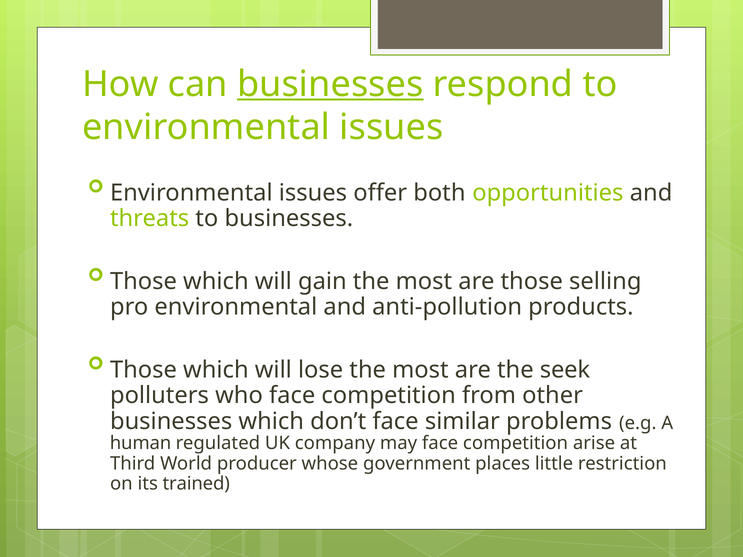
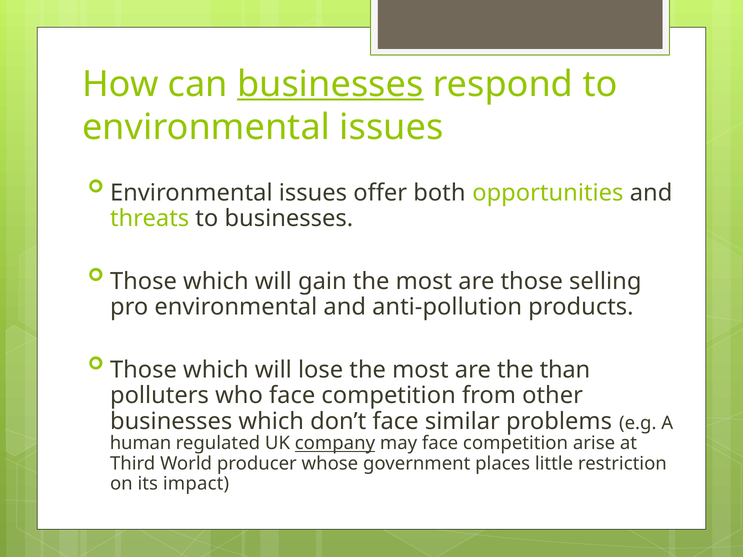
seek: seek -> than
company underline: none -> present
trained: trained -> impact
